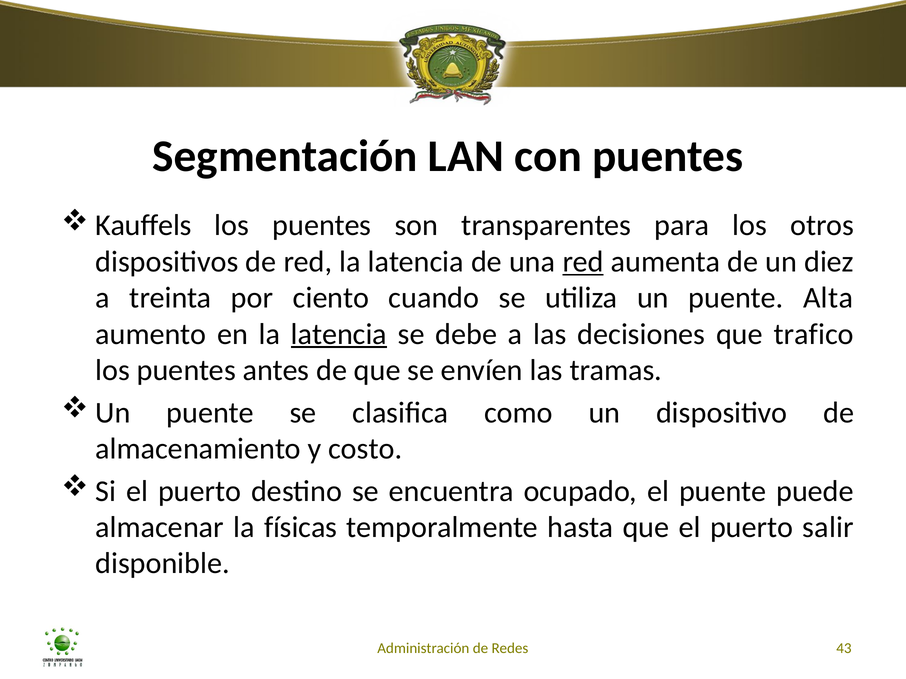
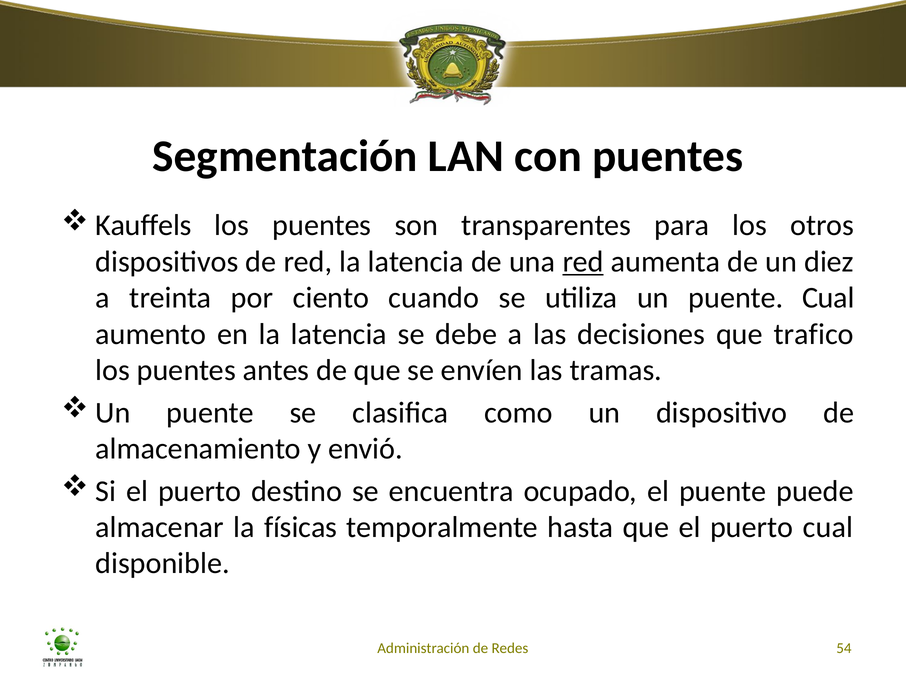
puente Alta: Alta -> Cual
latencia at (339, 334) underline: present -> none
costo: costo -> envió
puerto salir: salir -> cual
43: 43 -> 54
